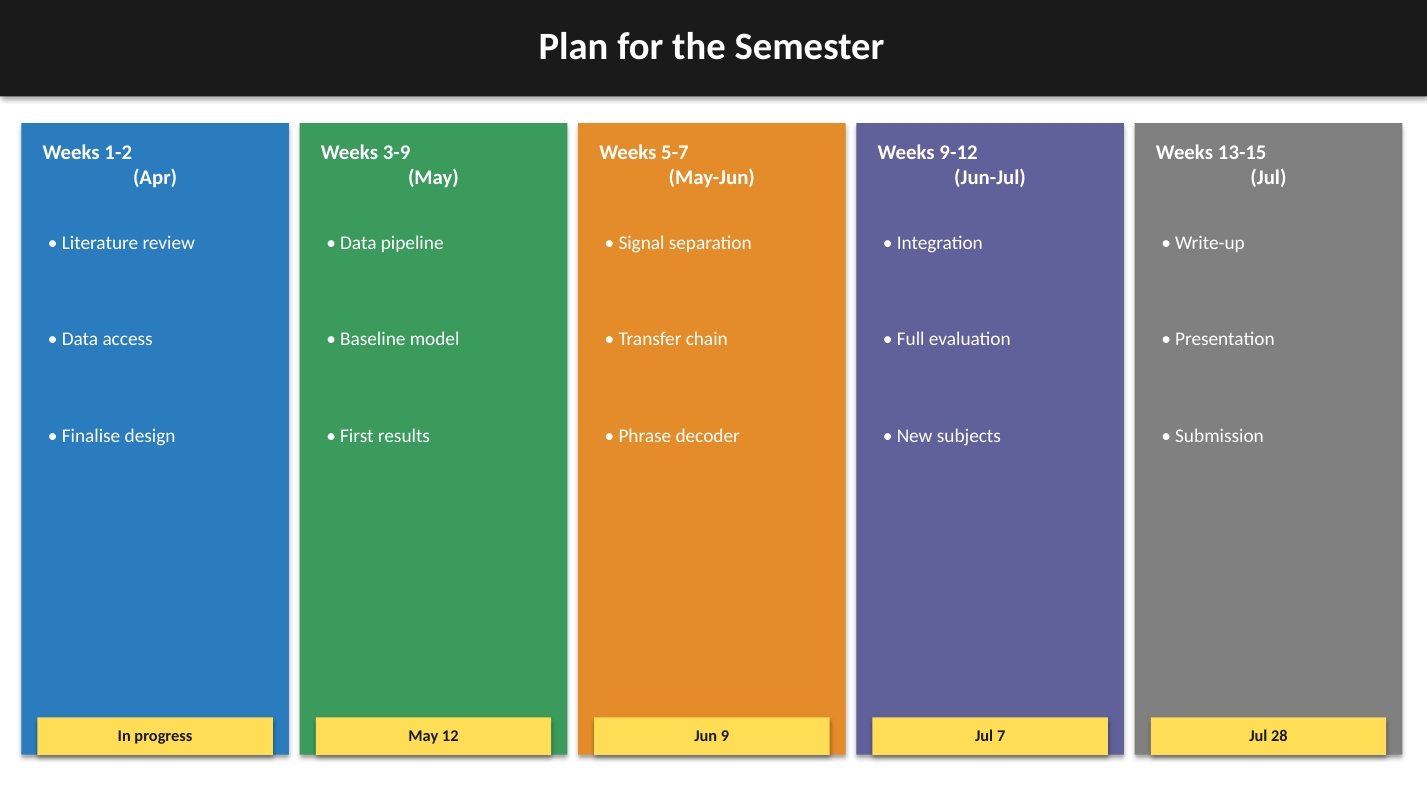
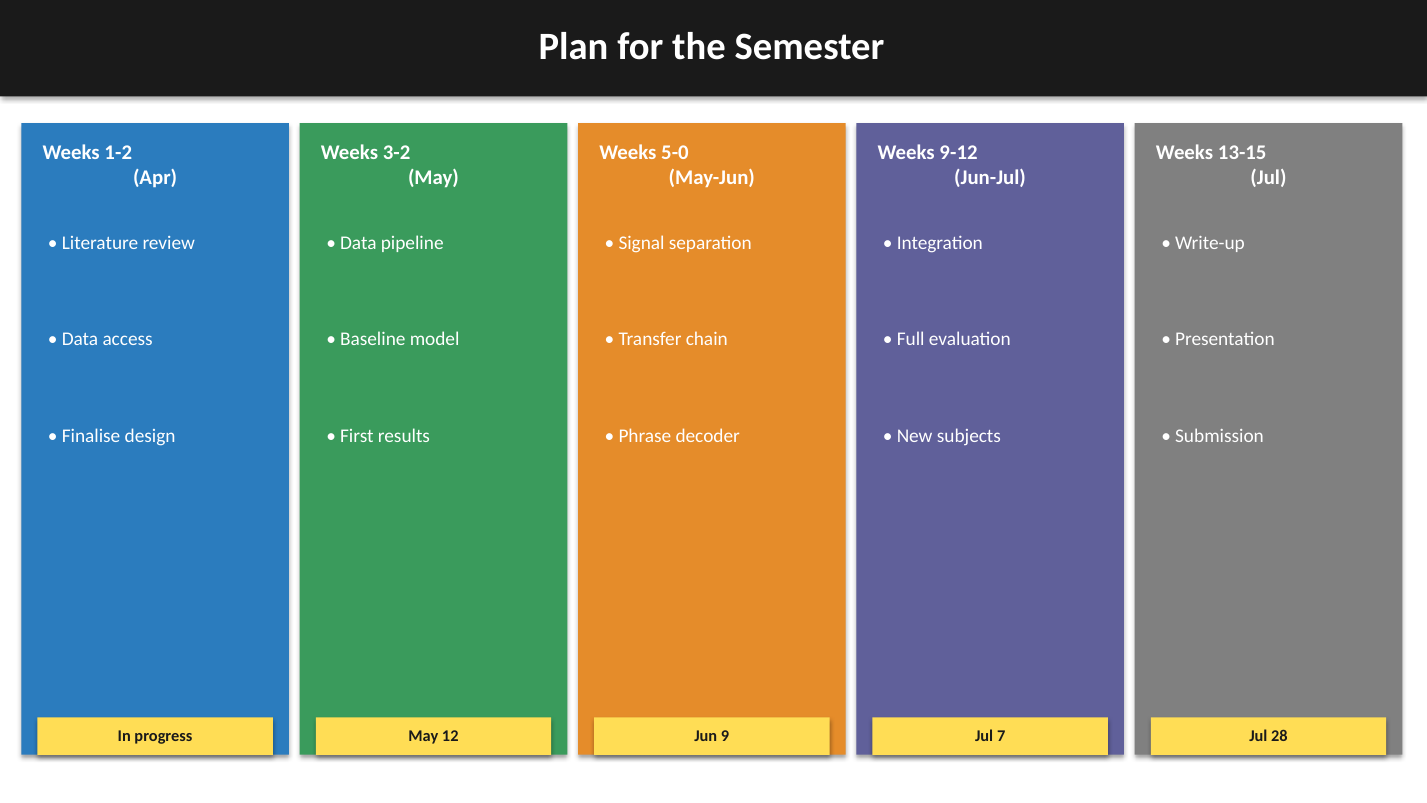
3-9: 3-9 -> 3-2
5-7: 5-7 -> 5-0
